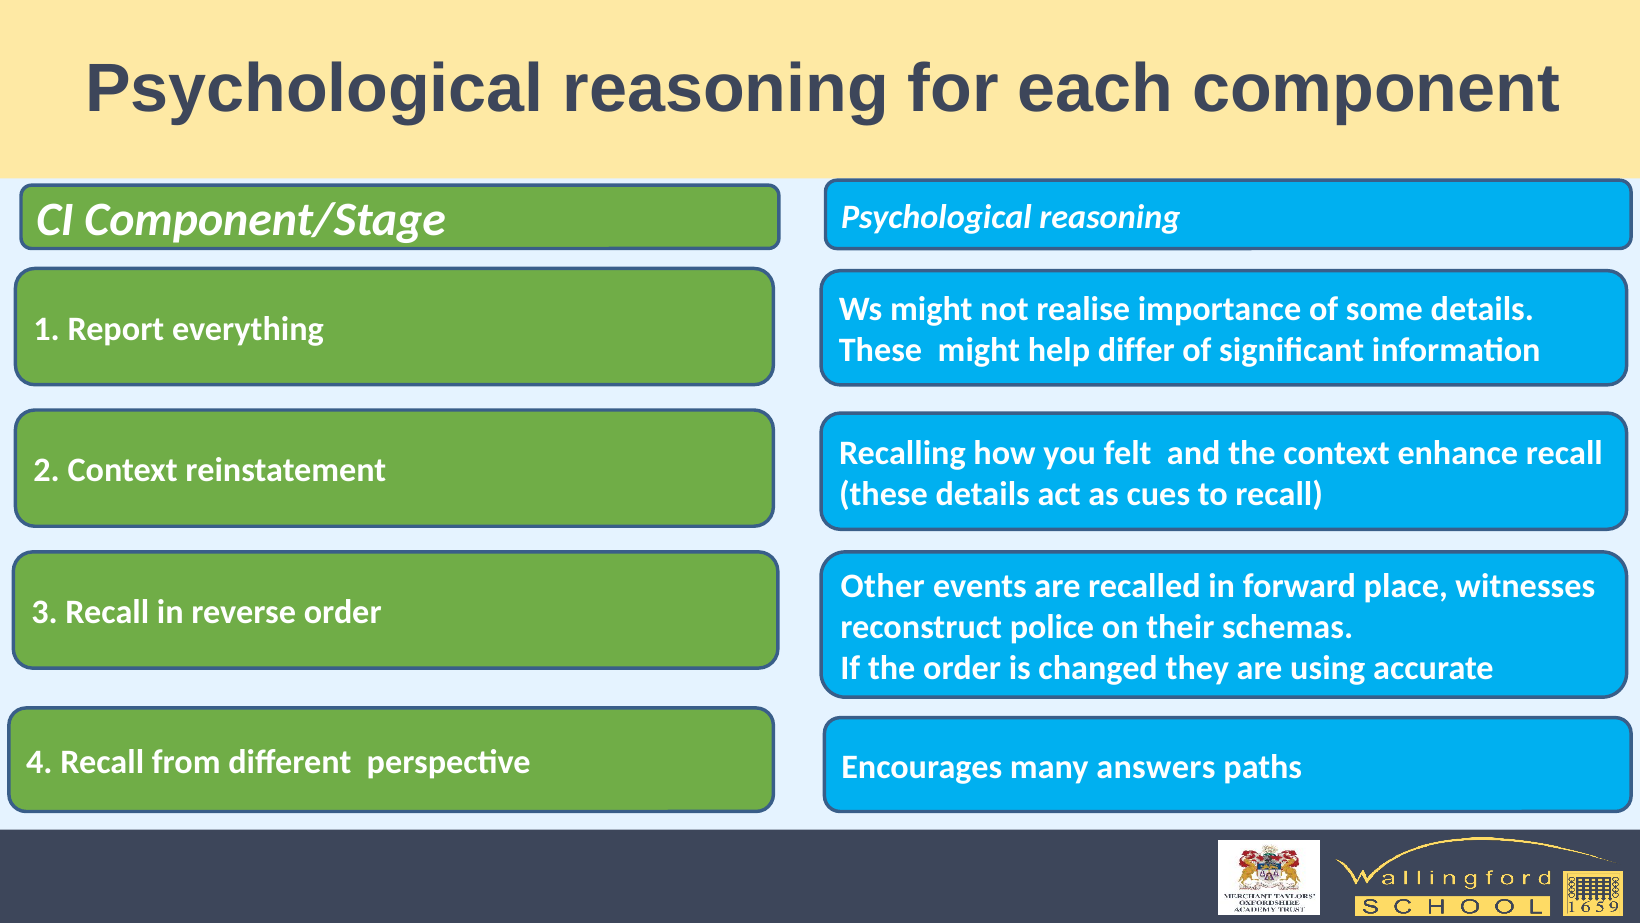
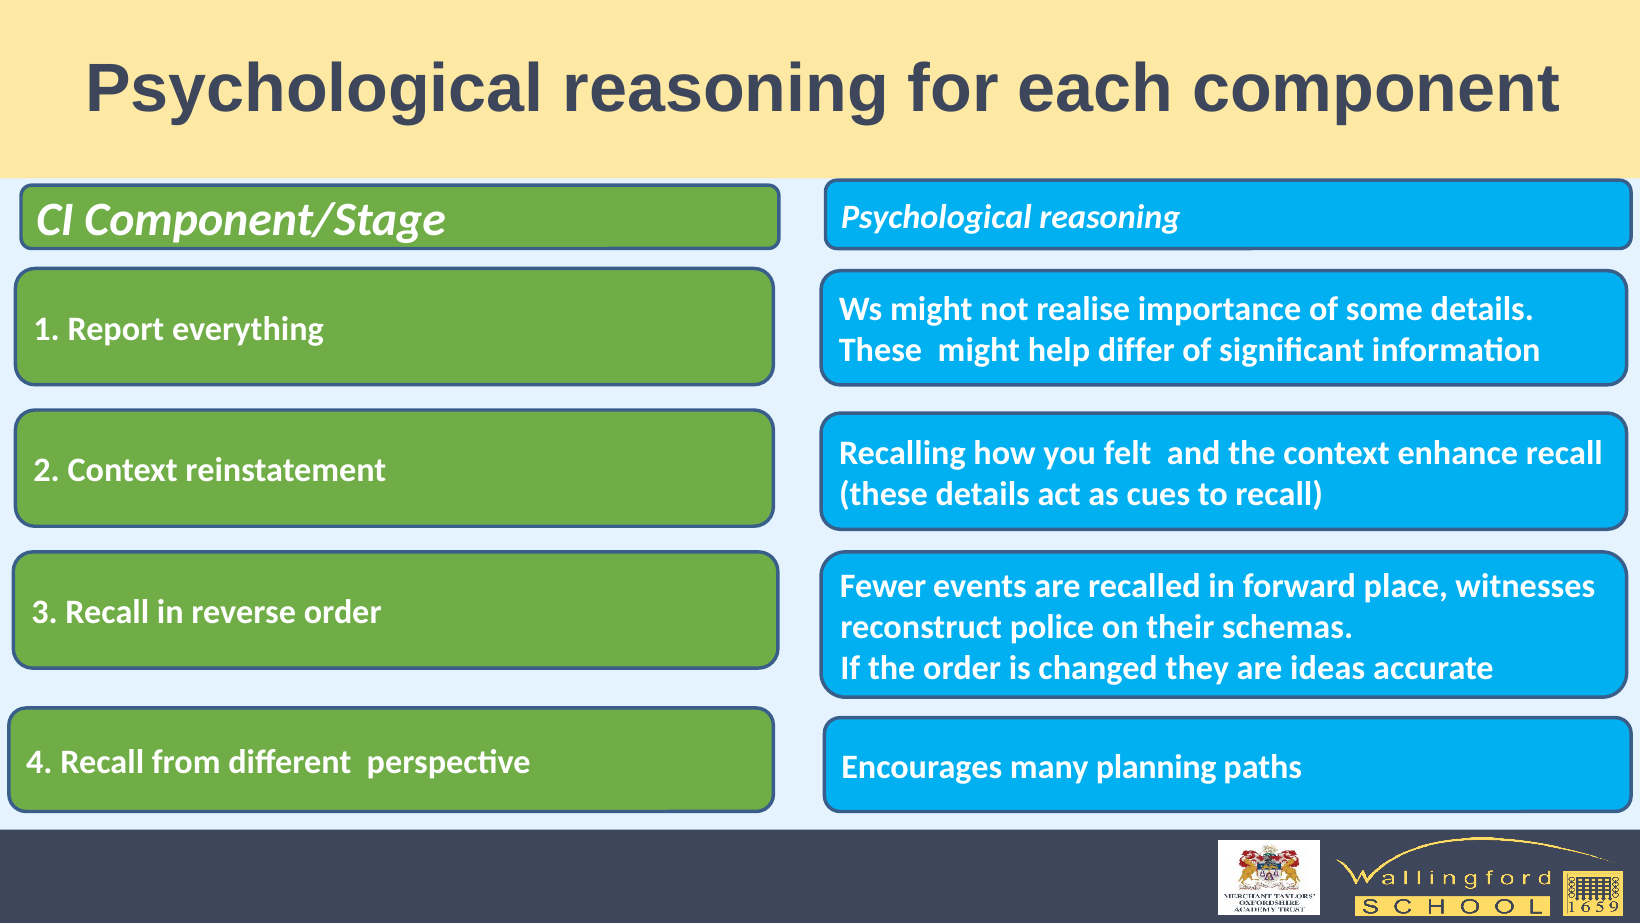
Other: Other -> Fewer
using: using -> ideas
answers: answers -> planning
